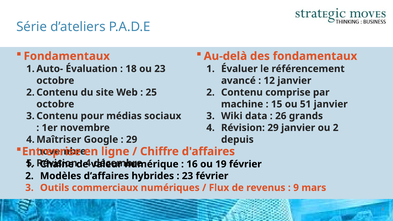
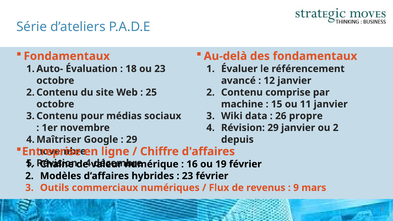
51: 51 -> 11
grands: grands -> propre
